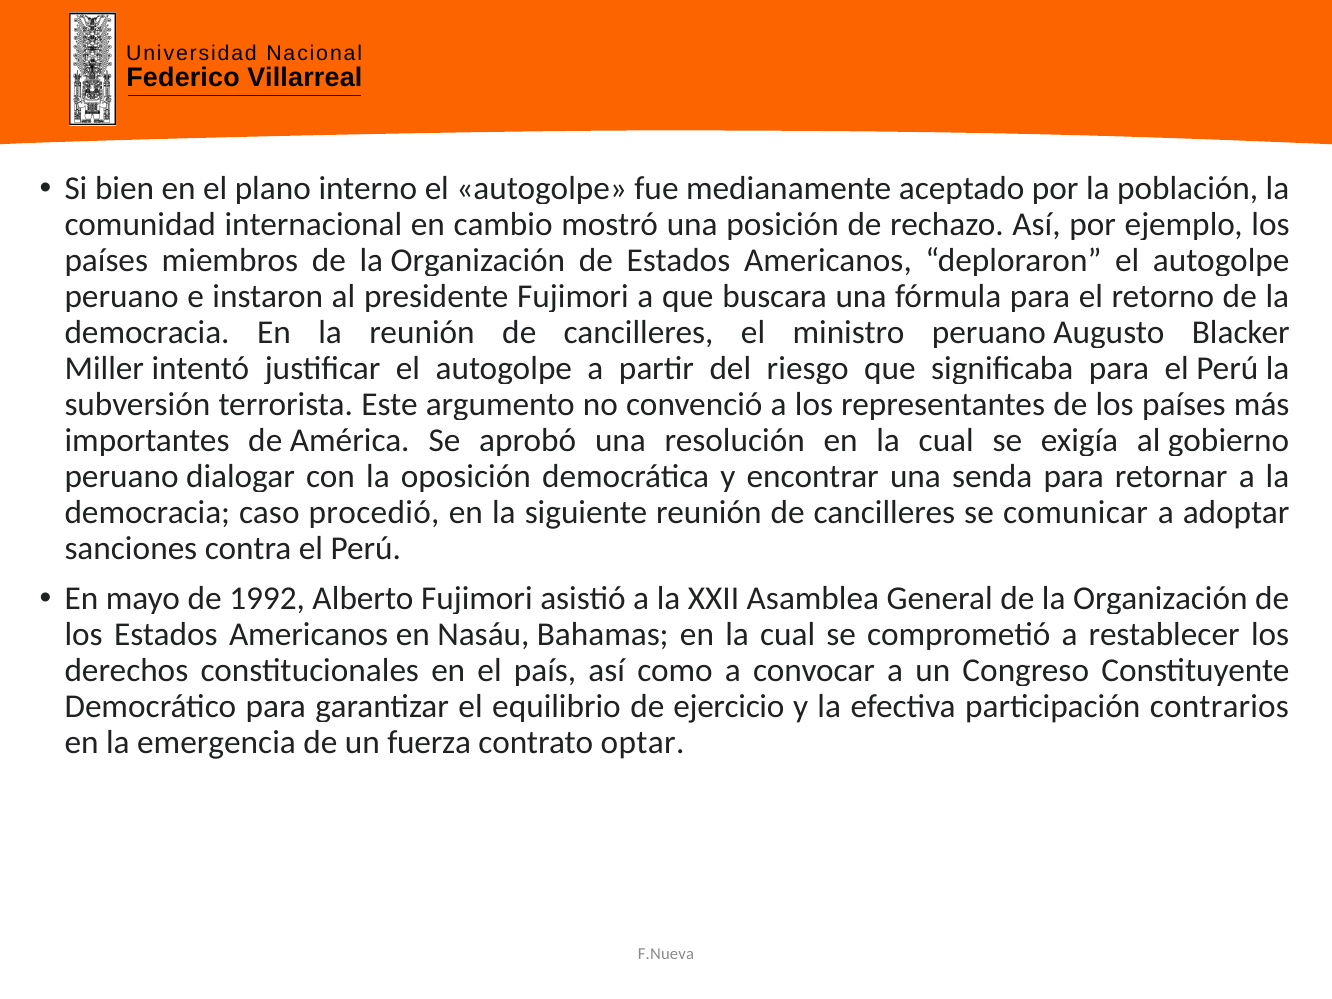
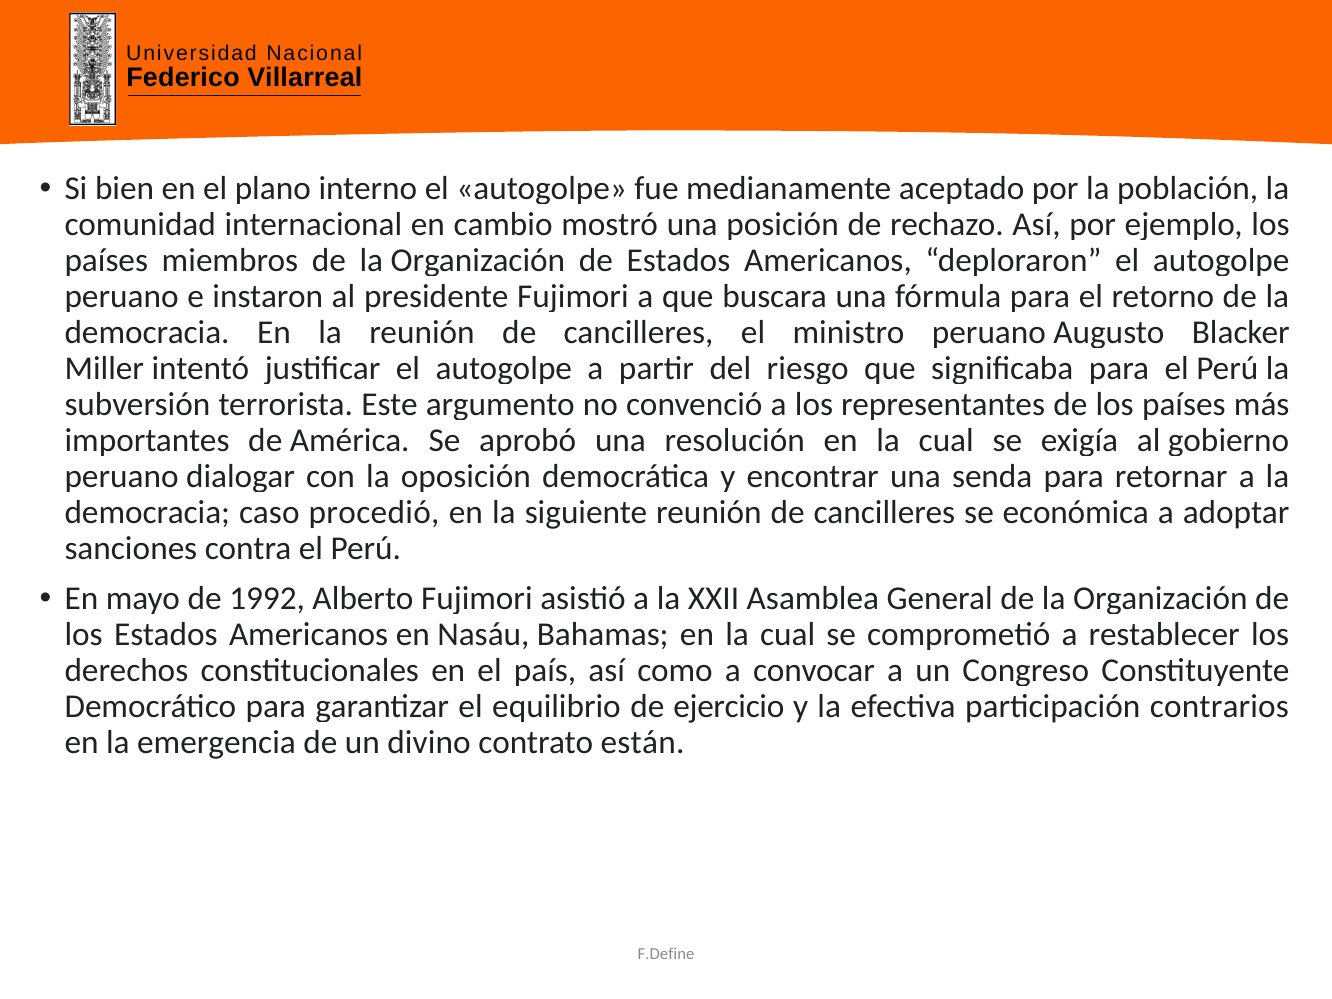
comunicar: comunicar -> económica
fuerza: fuerza -> divino
optar: optar -> están
F.Nueva: F.Nueva -> F.Define
